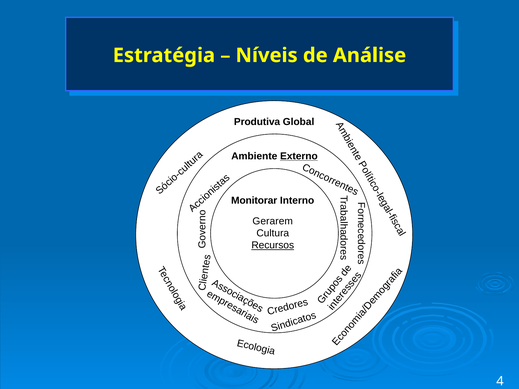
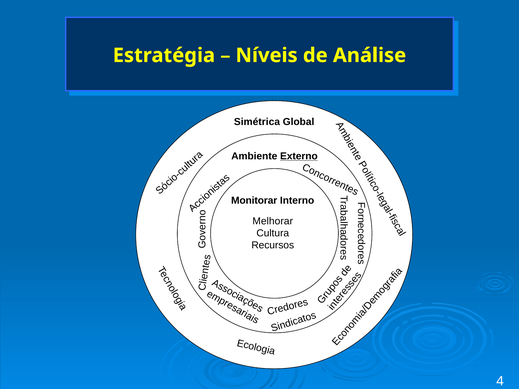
Produtiva: Produtiva -> Simétrica
Gerarem: Gerarem -> Melhorar
Recursos underline: present -> none
